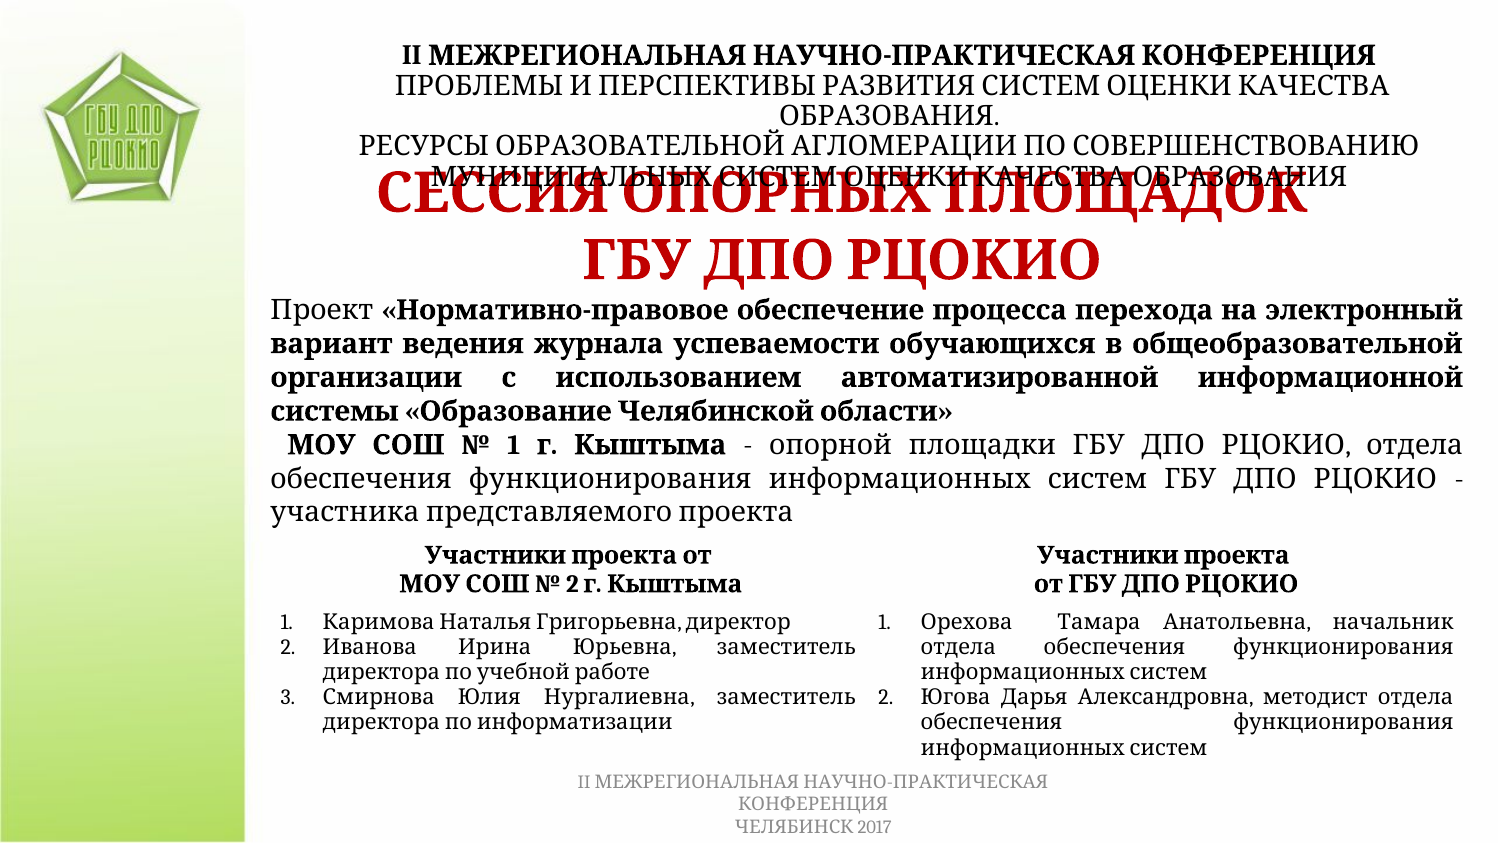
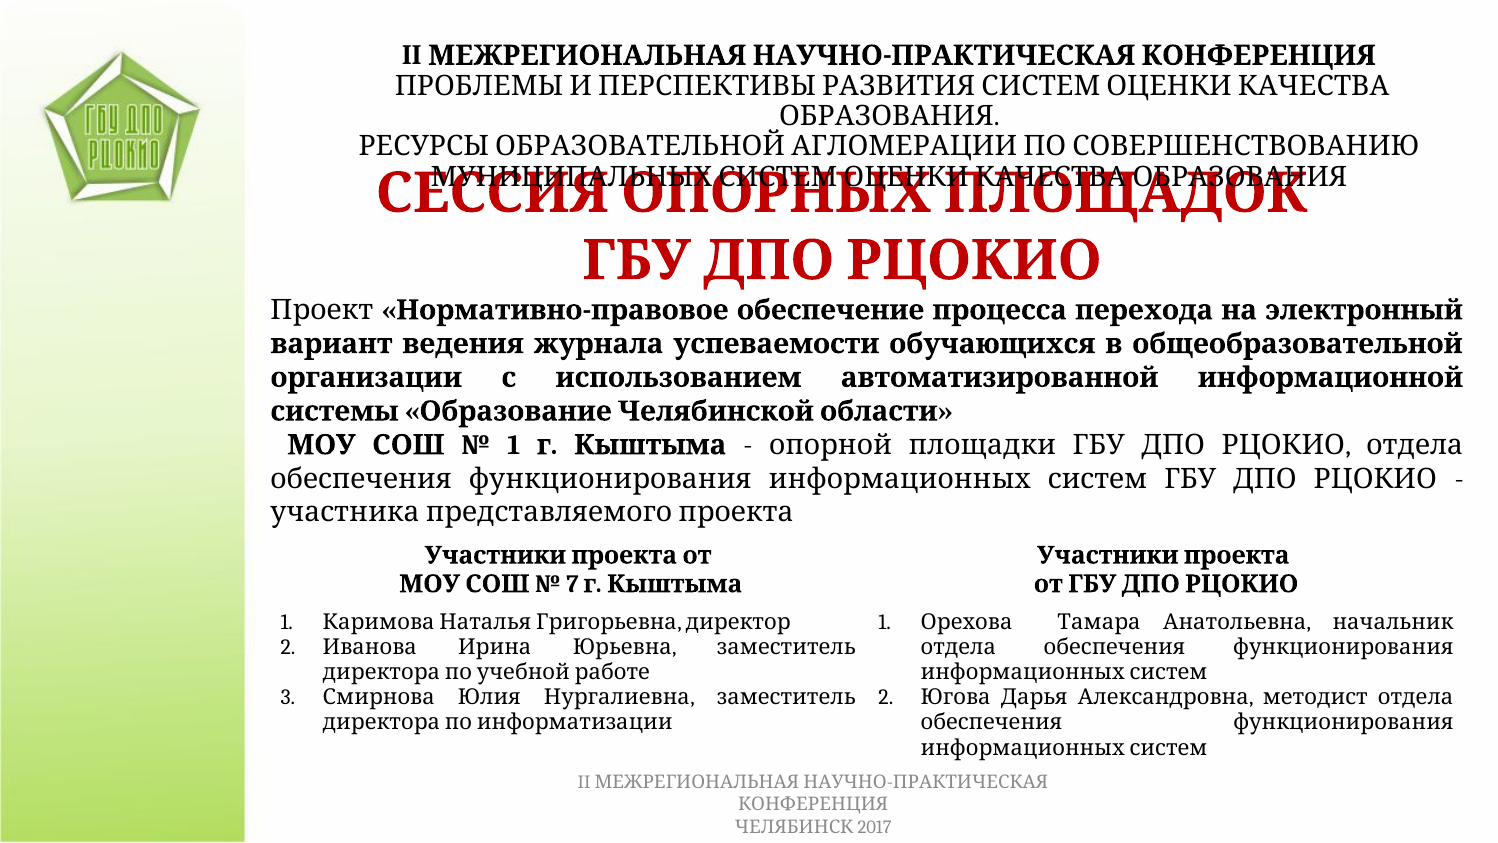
2 at (572, 584): 2 -> 7
